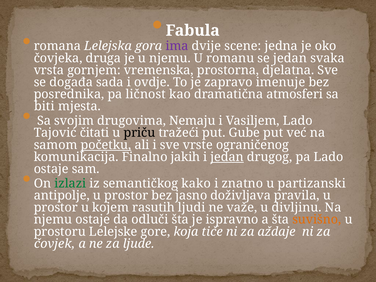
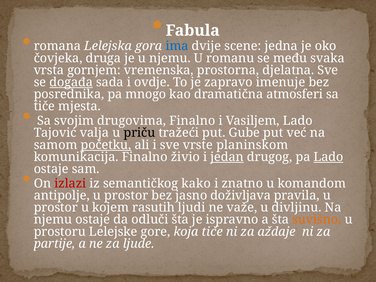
ima colour: purple -> blue
se jedan: jedan -> među
događa underline: none -> present
ličnost: ličnost -> mnogo
biti at (44, 106): biti -> tiče
drugovima Nemaju: Nemaju -> Finalno
čitati: čitati -> valja
ograničenog: ograničenog -> planinskom
jakih: jakih -> živio
Lado at (328, 157) underline: none -> present
izlazi colour: green -> red
partizanski: partizanski -> komandom
čovjek: čovjek -> partije
